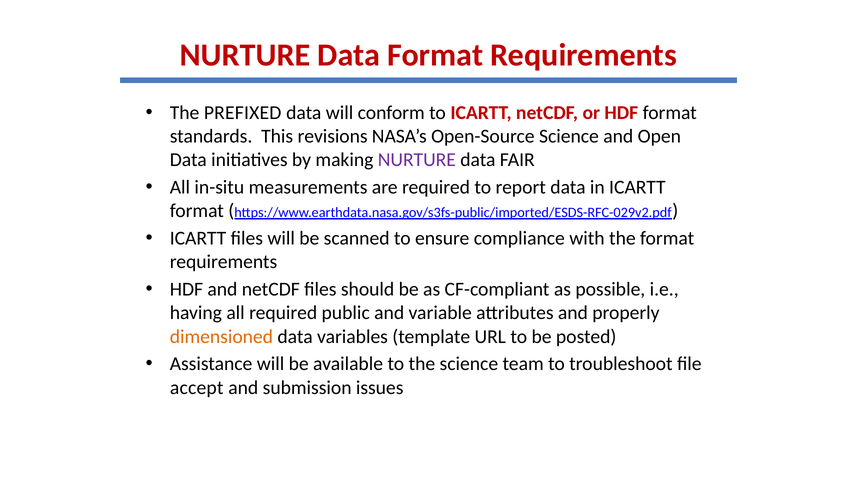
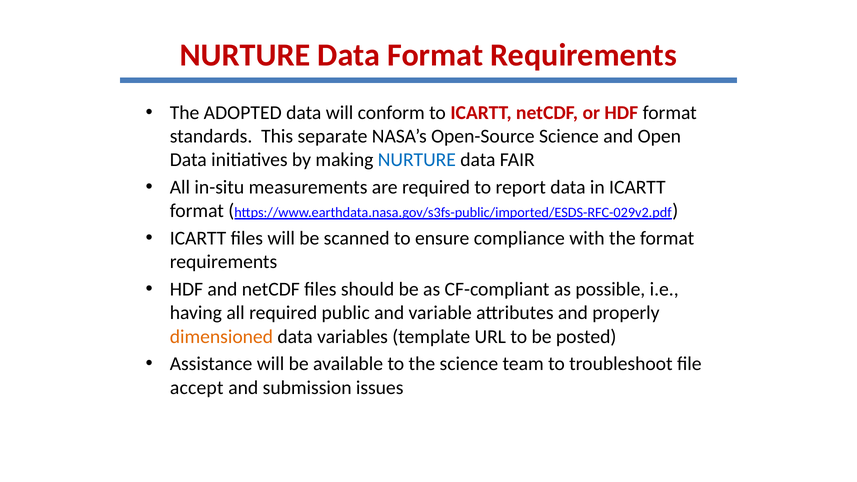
PREFIXED: PREFIXED -> ADOPTED
revisions: revisions -> separate
NURTURE at (417, 160) colour: purple -> blue
